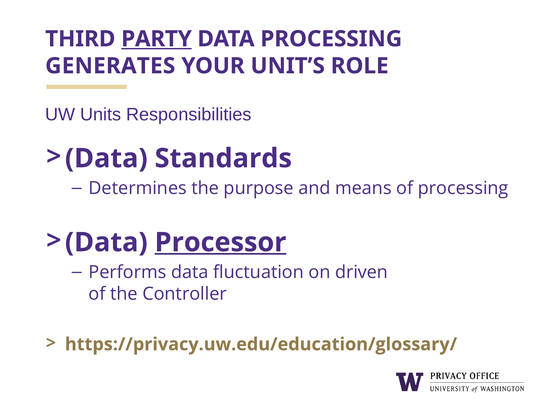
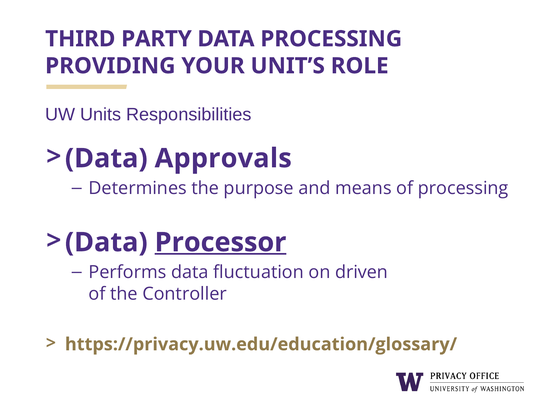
PARTY underline: present -> none
GENERATES: GENERATES -> PROVIDING
Standards: Standards -> Approvals
